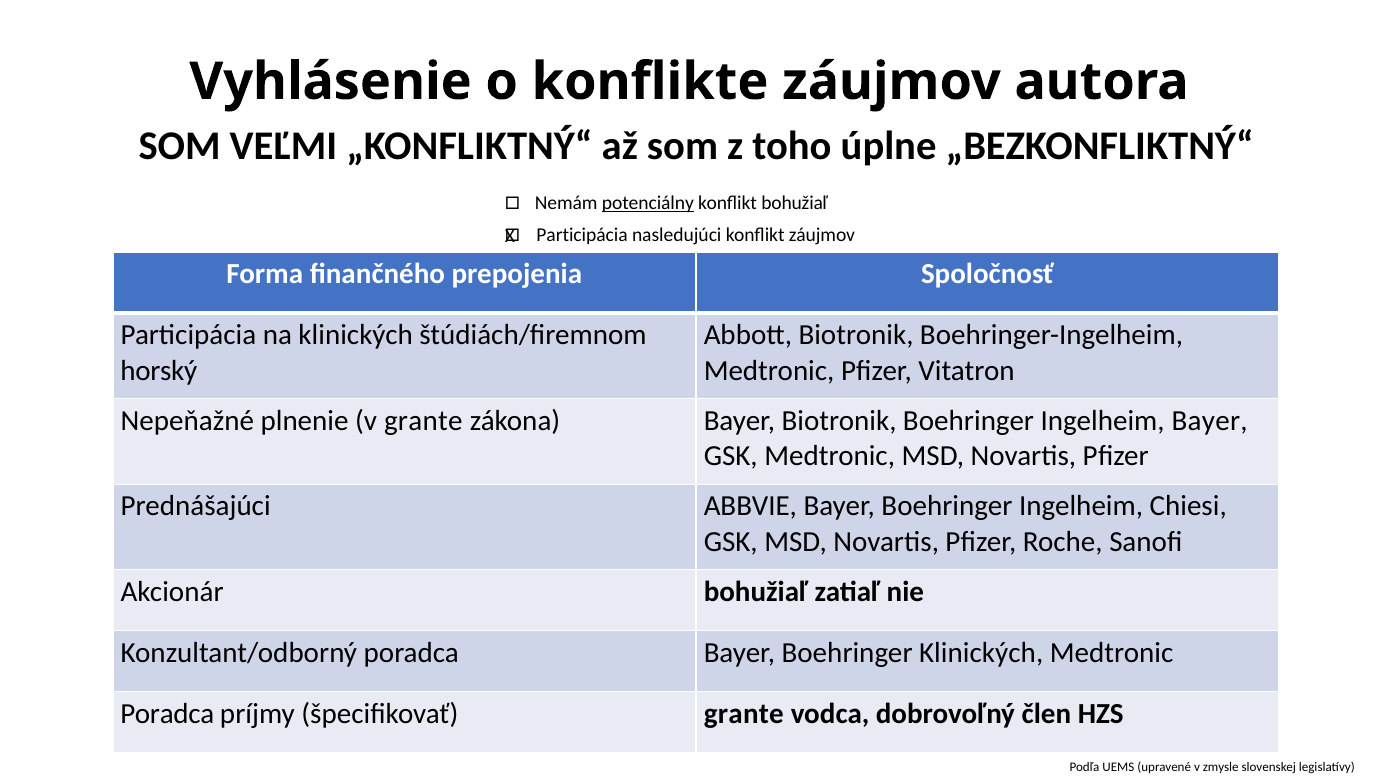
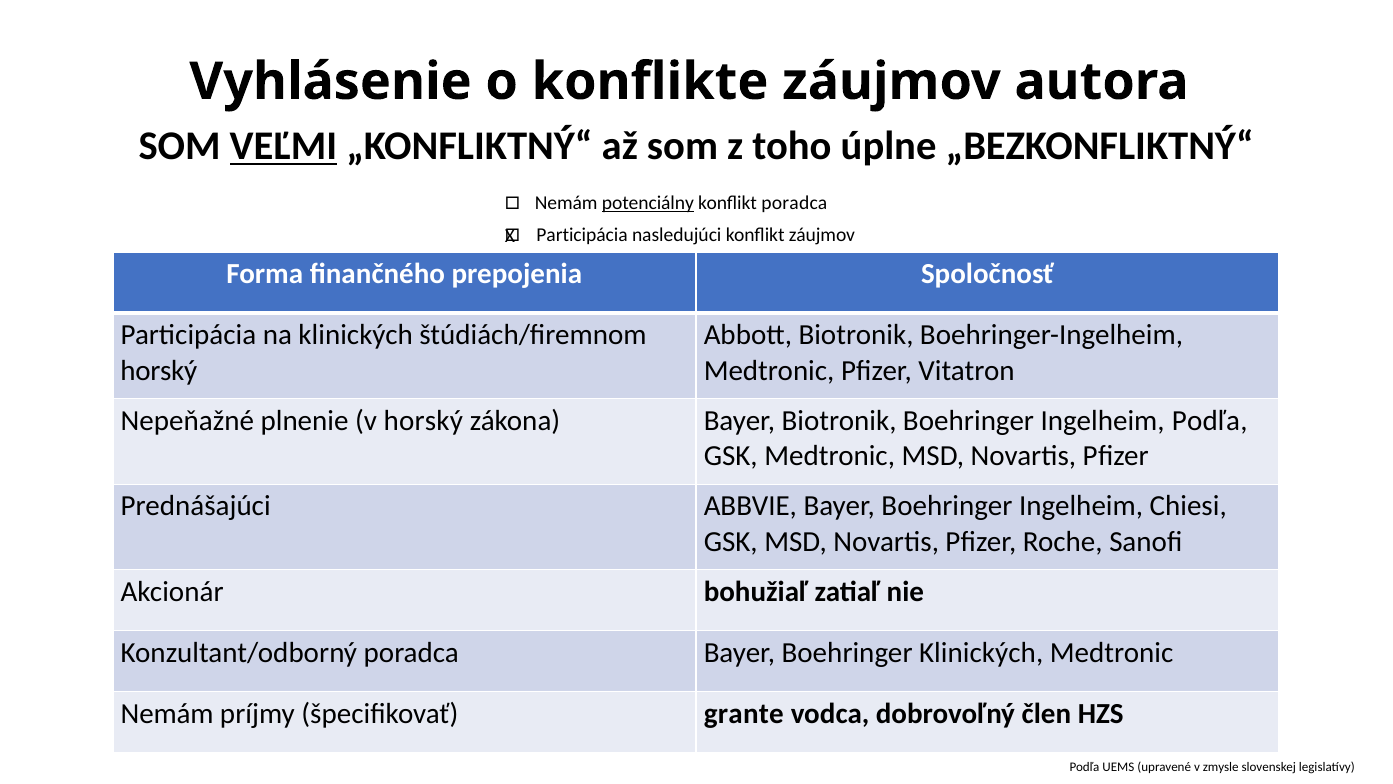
VEĽMI underline: none -> present
konflikt bohužiaľ: bohužiaľ -> poradca
v grante: grante -> horský
Ingelheim Bayer: Bayer -> Podľa
Poradca at (167, 713): Poradca -> Nemám
